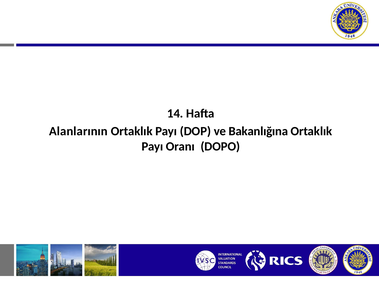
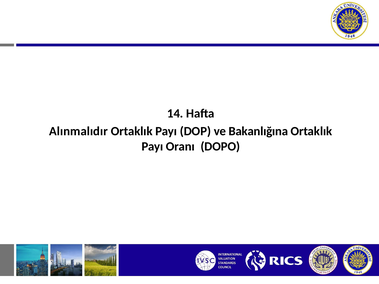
Alanlarının: Alanlarının -> Alınmalıdır
